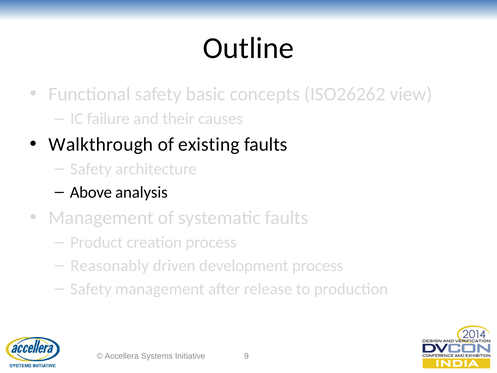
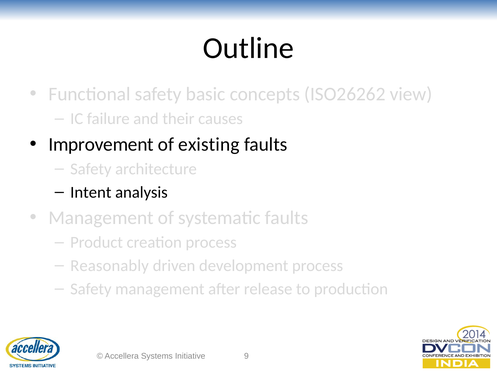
Walkthrough: Walkthrough -> Improvement
Above: Above -> Intent
